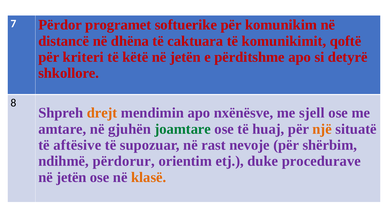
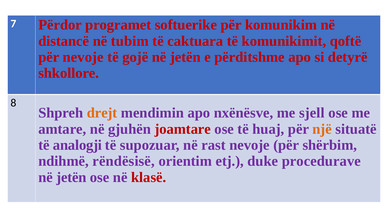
dhëna: dhëna -> tubim
për kriteri: kriteri -> nevoje
këtë: këtë -> gojë
joamtare colour: green -> red
aftësive: aftësive -> analogji
përdorur: përdorur -> rëndësisë
klasë colour: orange -> red
